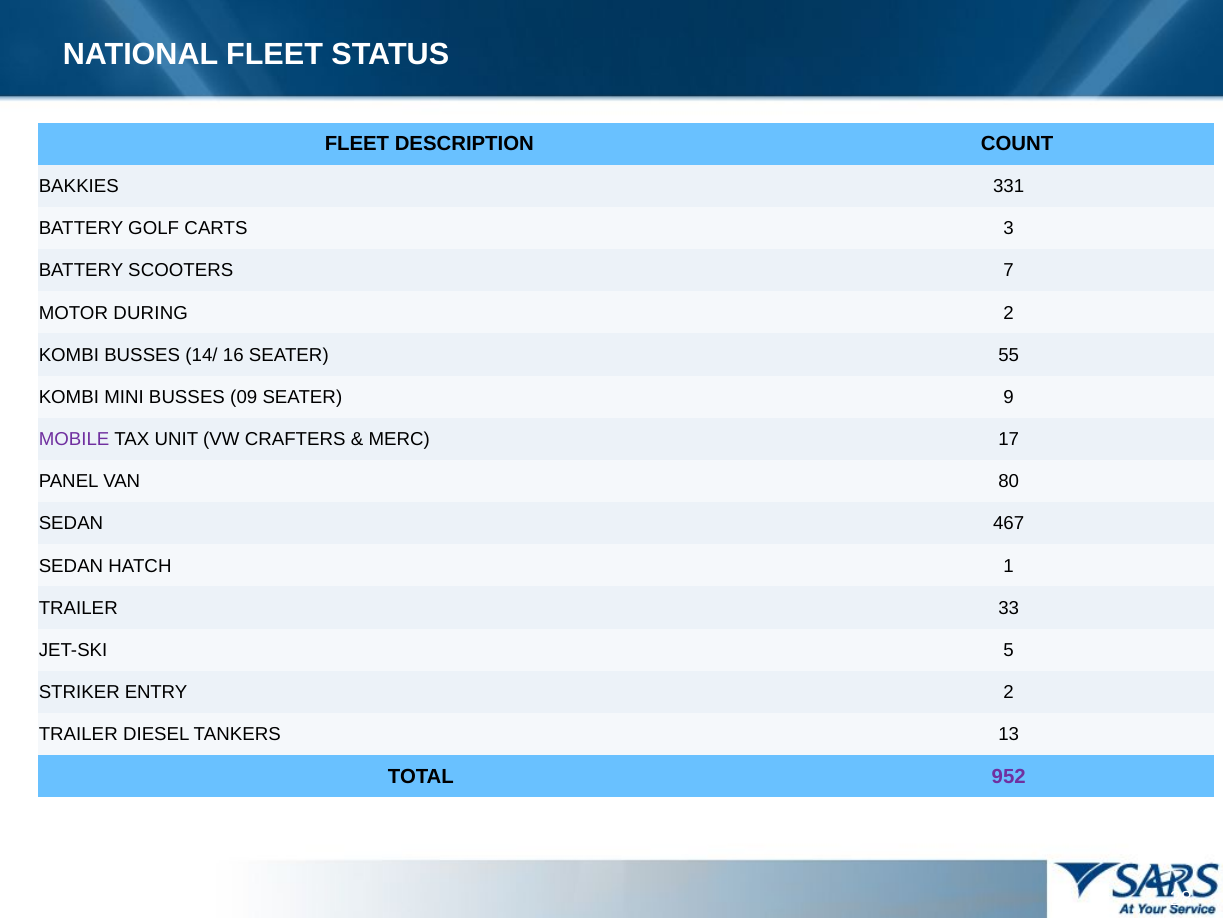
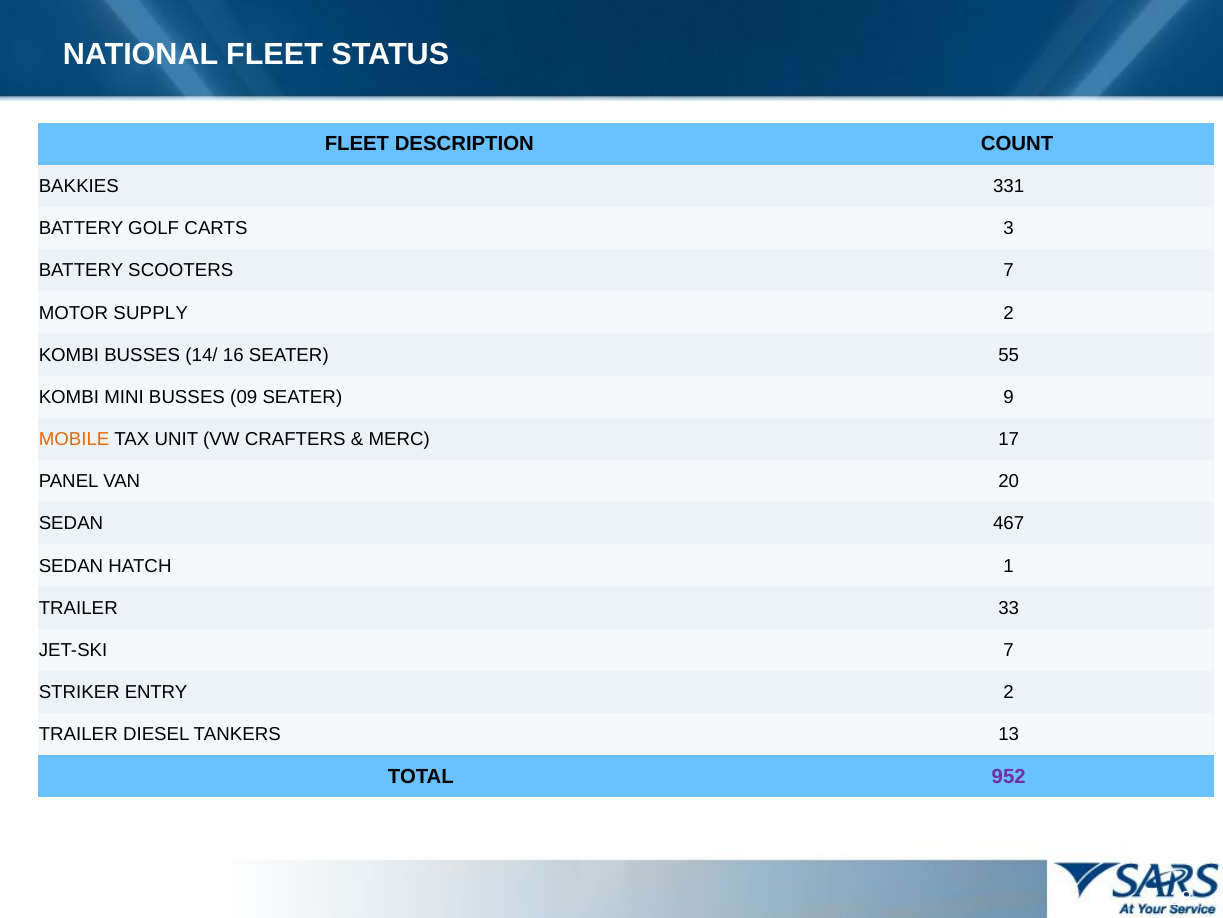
DURING: DURING -> SUPPLY
MOBILE colour: purple -> orange
80: 80 -> 20
JET-SKI 5: 5 -> 7
